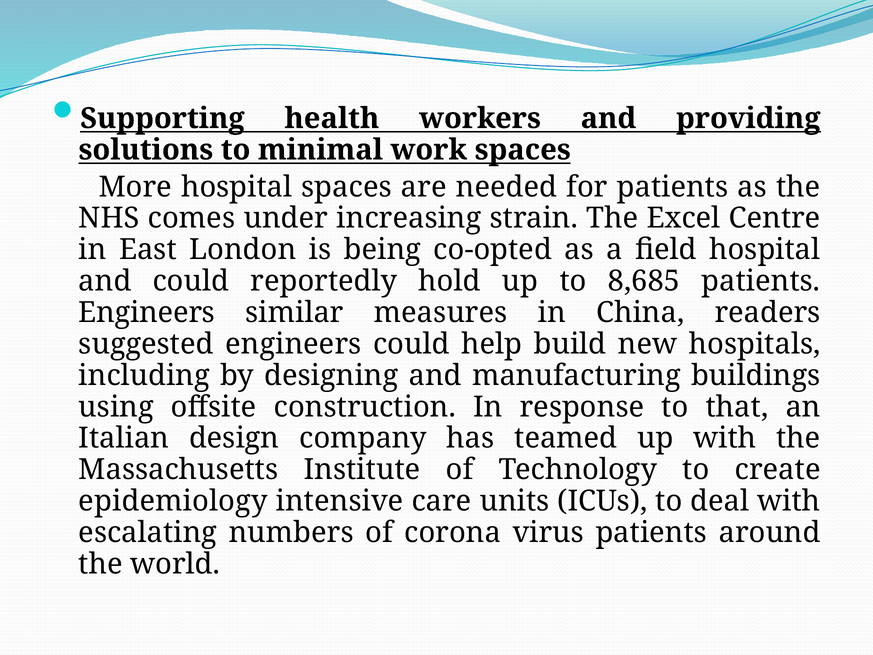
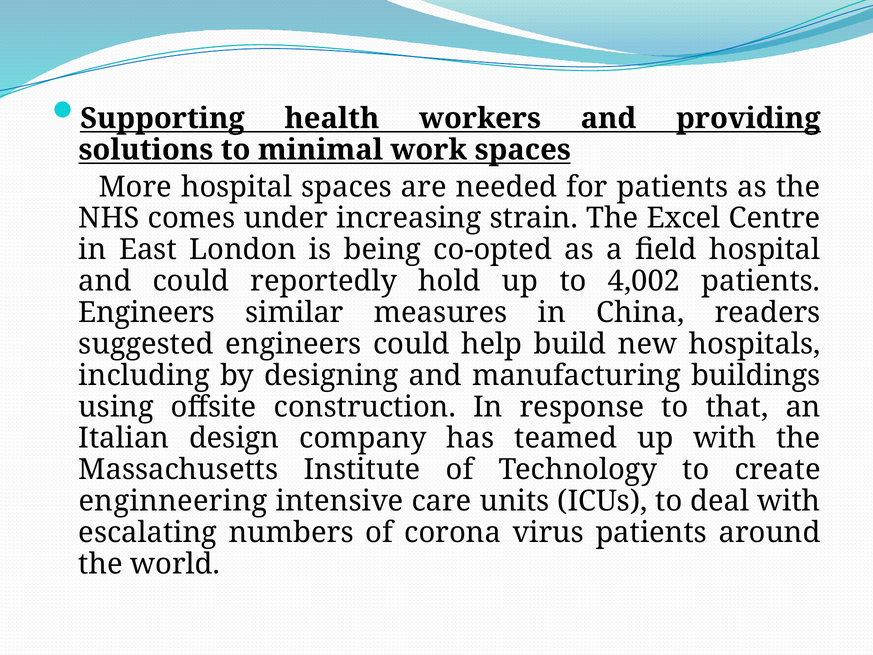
8,685: 8,685 -> 4,002
epidemiology: epidemiology -> enginneering
